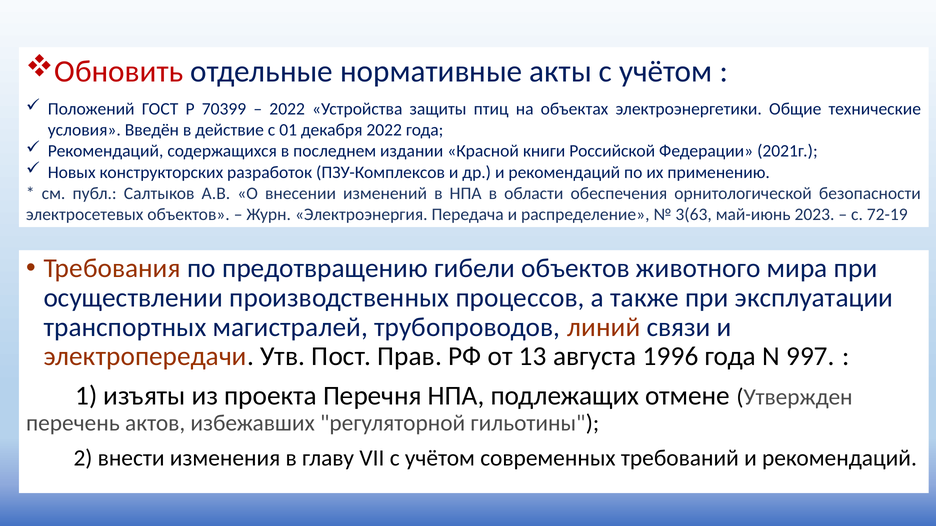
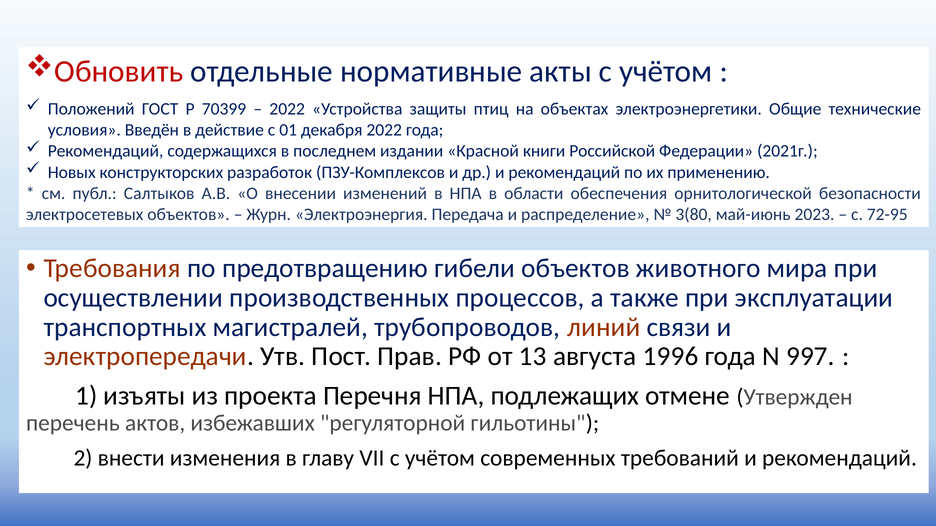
3(63: 3(63 -> 3(80
72-19: 72-19 -> 72-95
